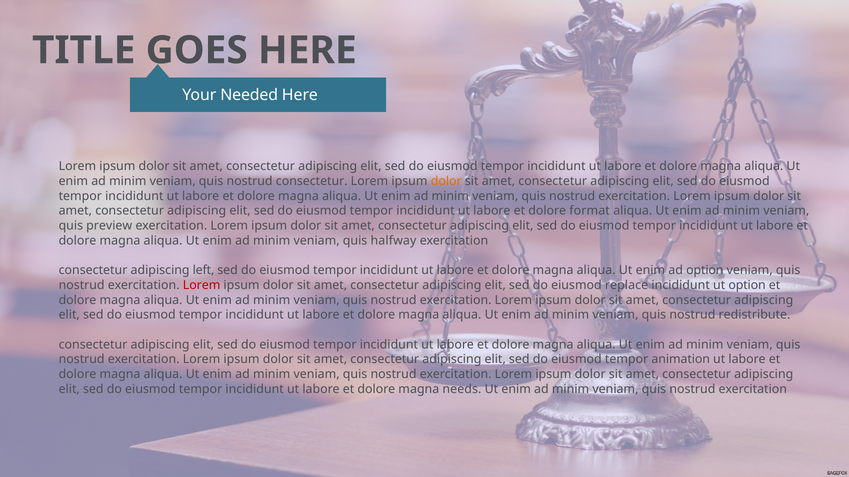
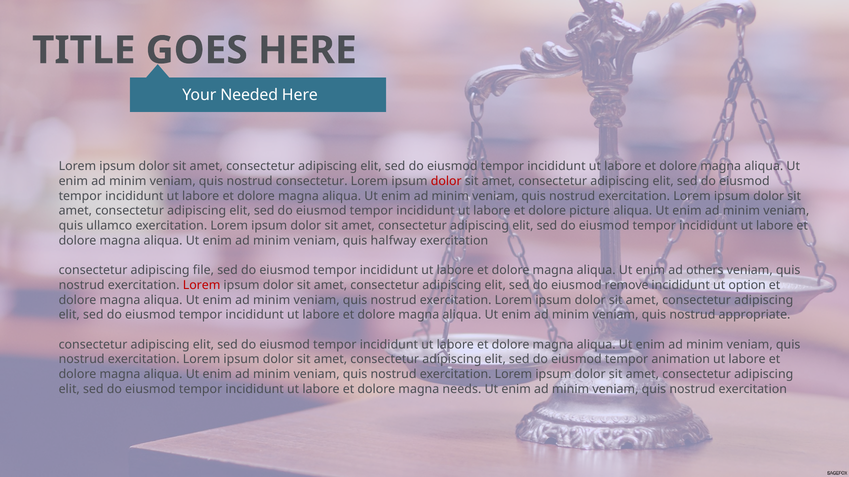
dolor at (446, 181) colour: orange -> red
format: format -> picture
preview: preview -> ullamco
left: left -> file
ad option: option -> others
replace: replace -> remove
redistribute: redistribute -> appropriate
